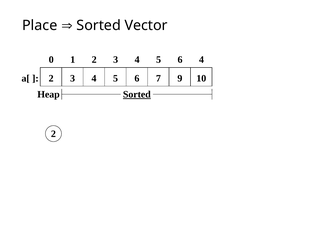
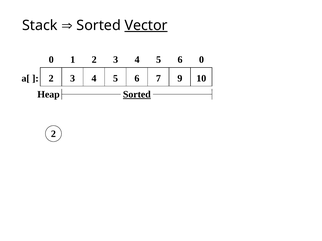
Place: Place -> Stack
Vector underline: none -> present
0 4: 4 -> 0
